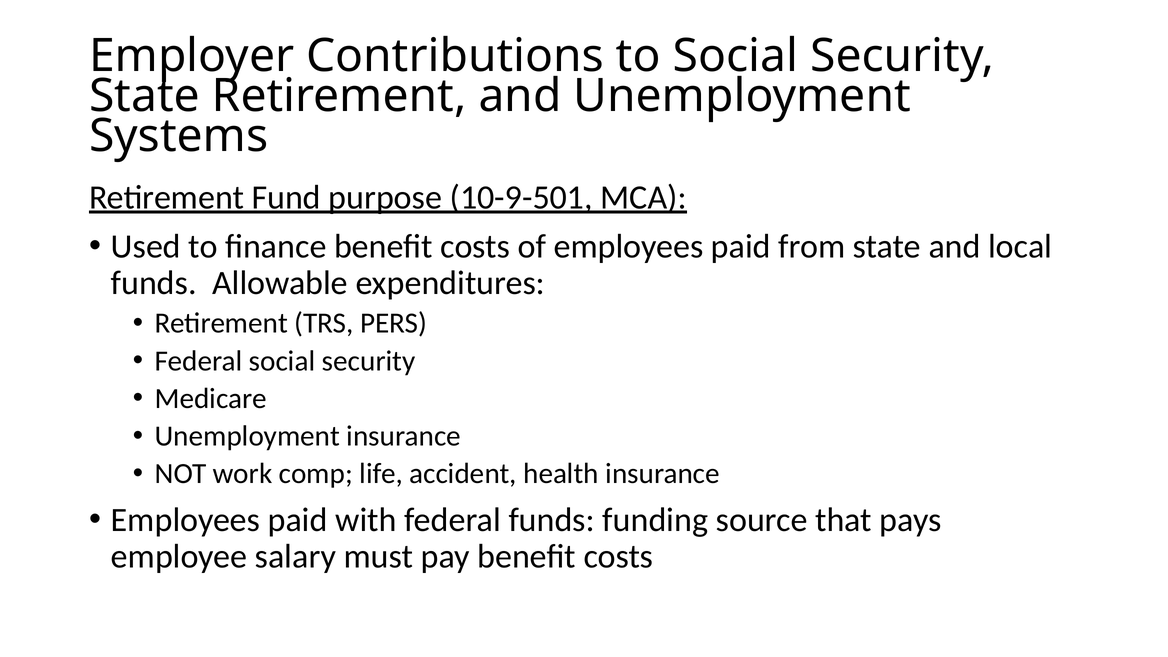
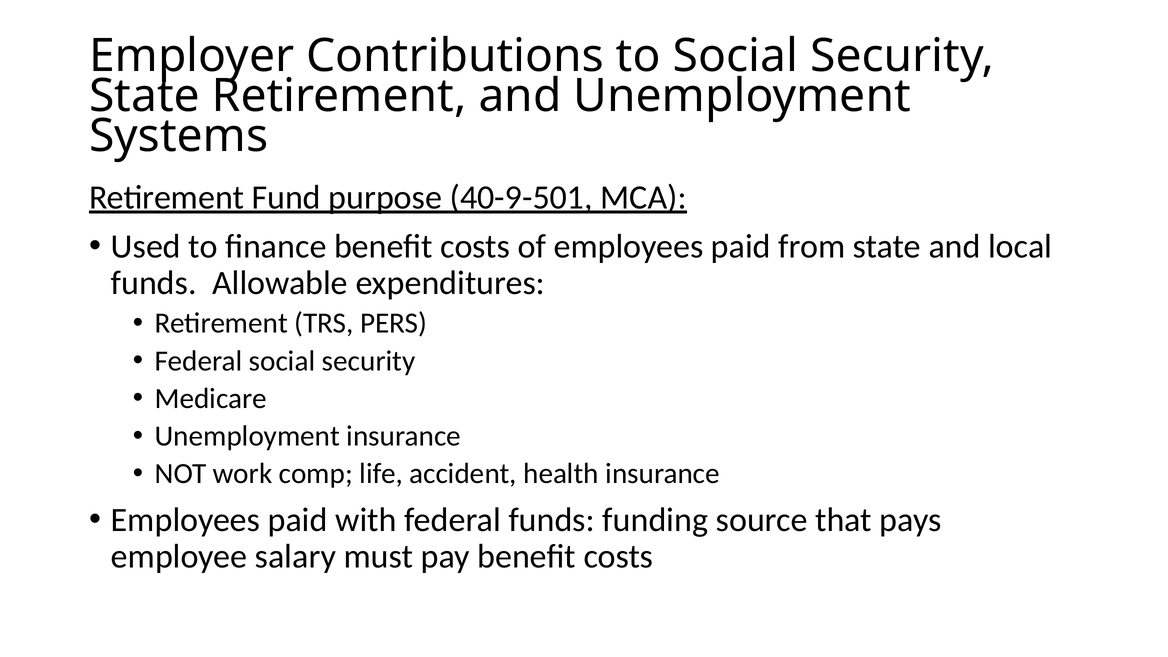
10-9-501: 10-9-501 -> 40-9-501
